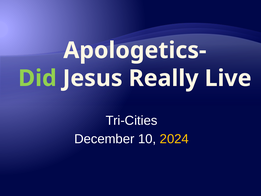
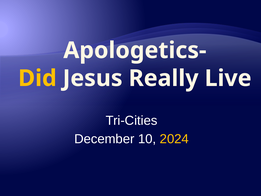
Did colour: light green -> yellow
